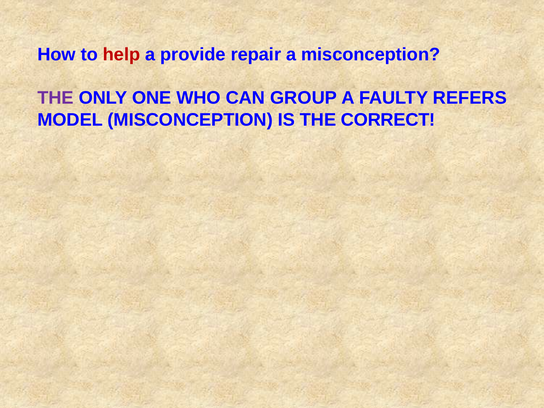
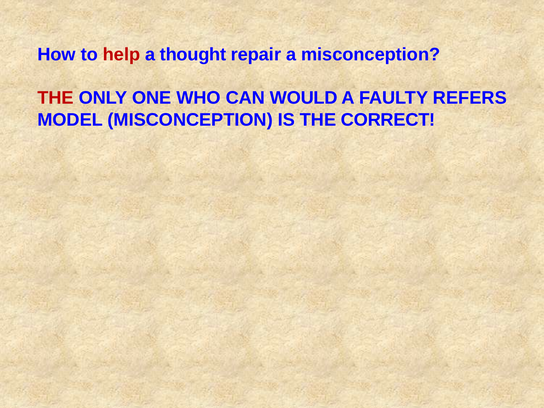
provide: provide -> thought
THE at (56, 98) colour: purple -> red
GROUP: GROUP -> WOULD
